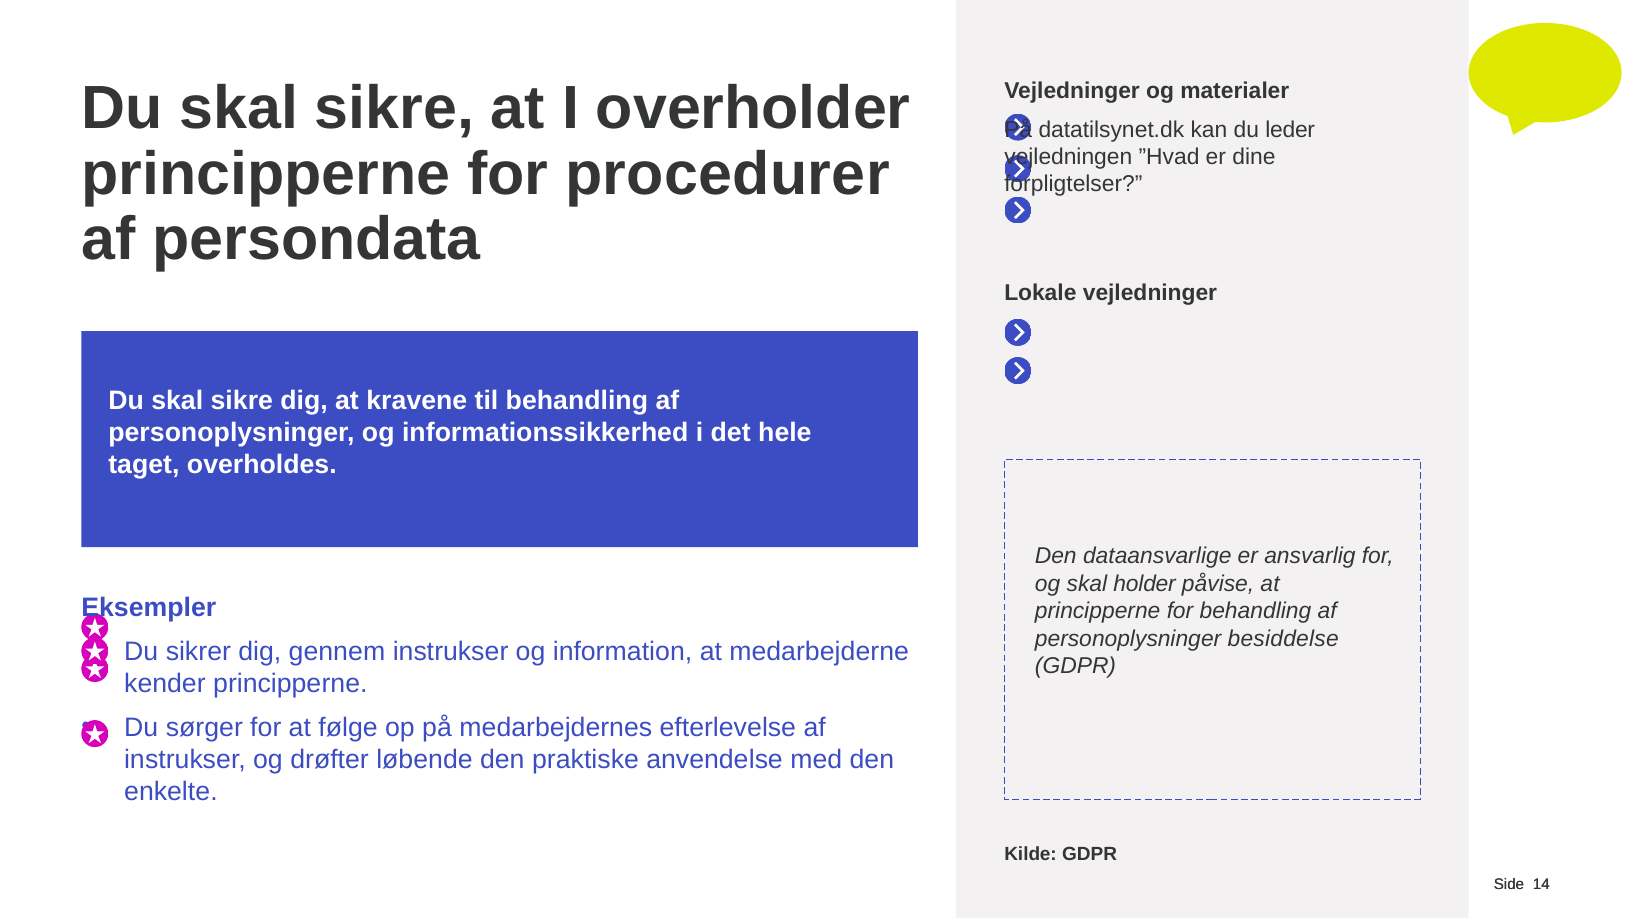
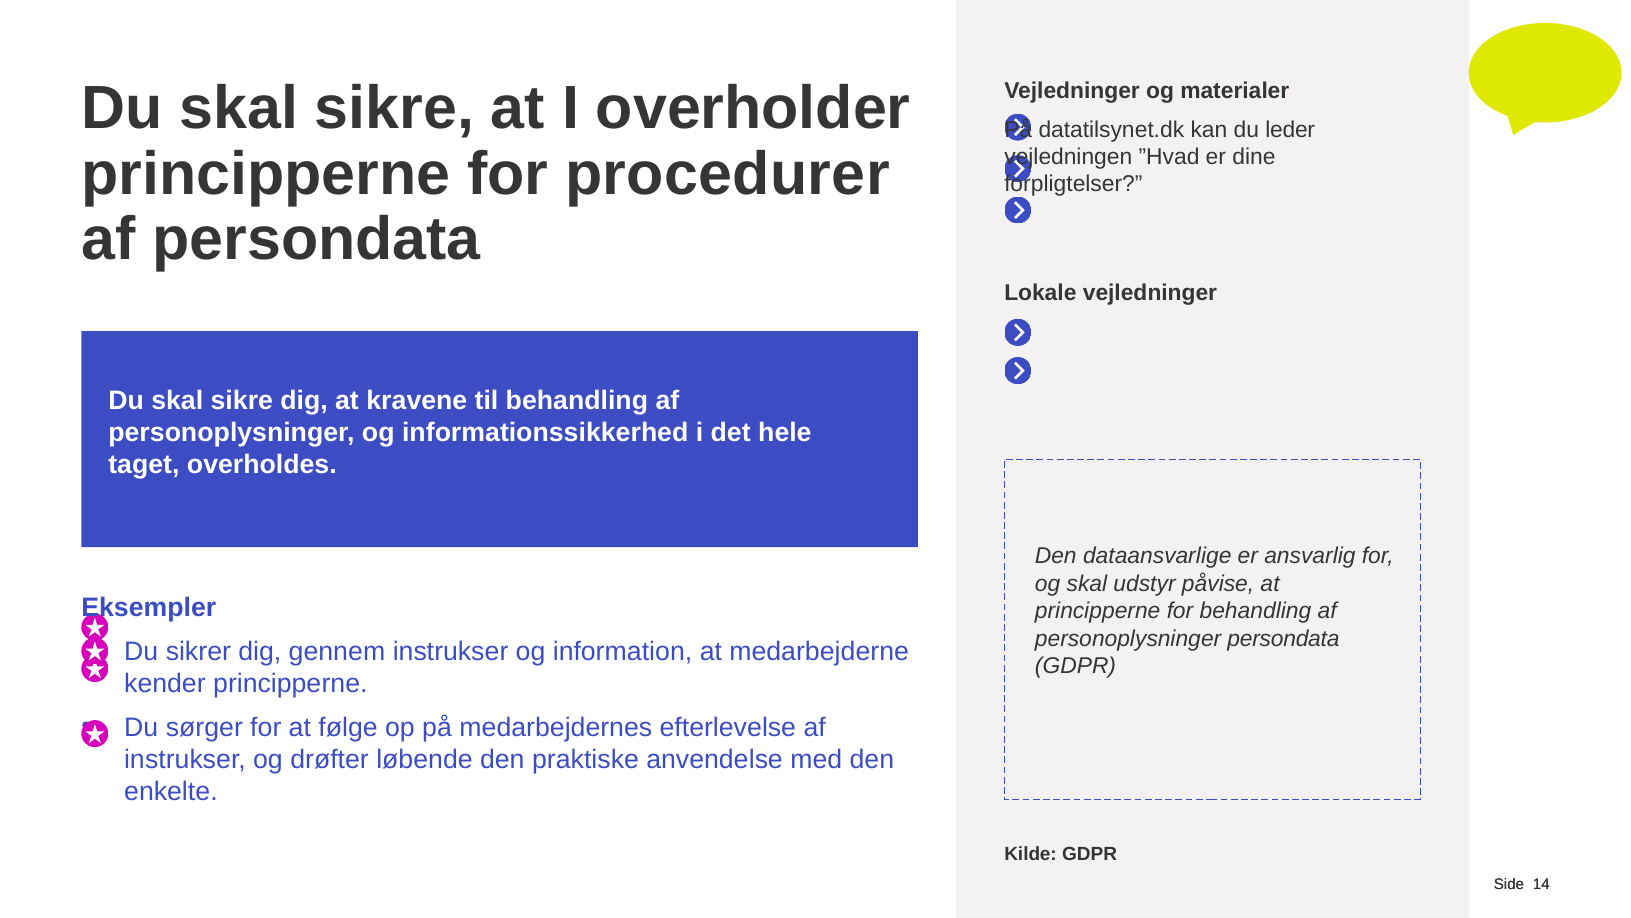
holder: holder -> udstyr
personoplysninger besiddelse: besiddelse -> persondata
